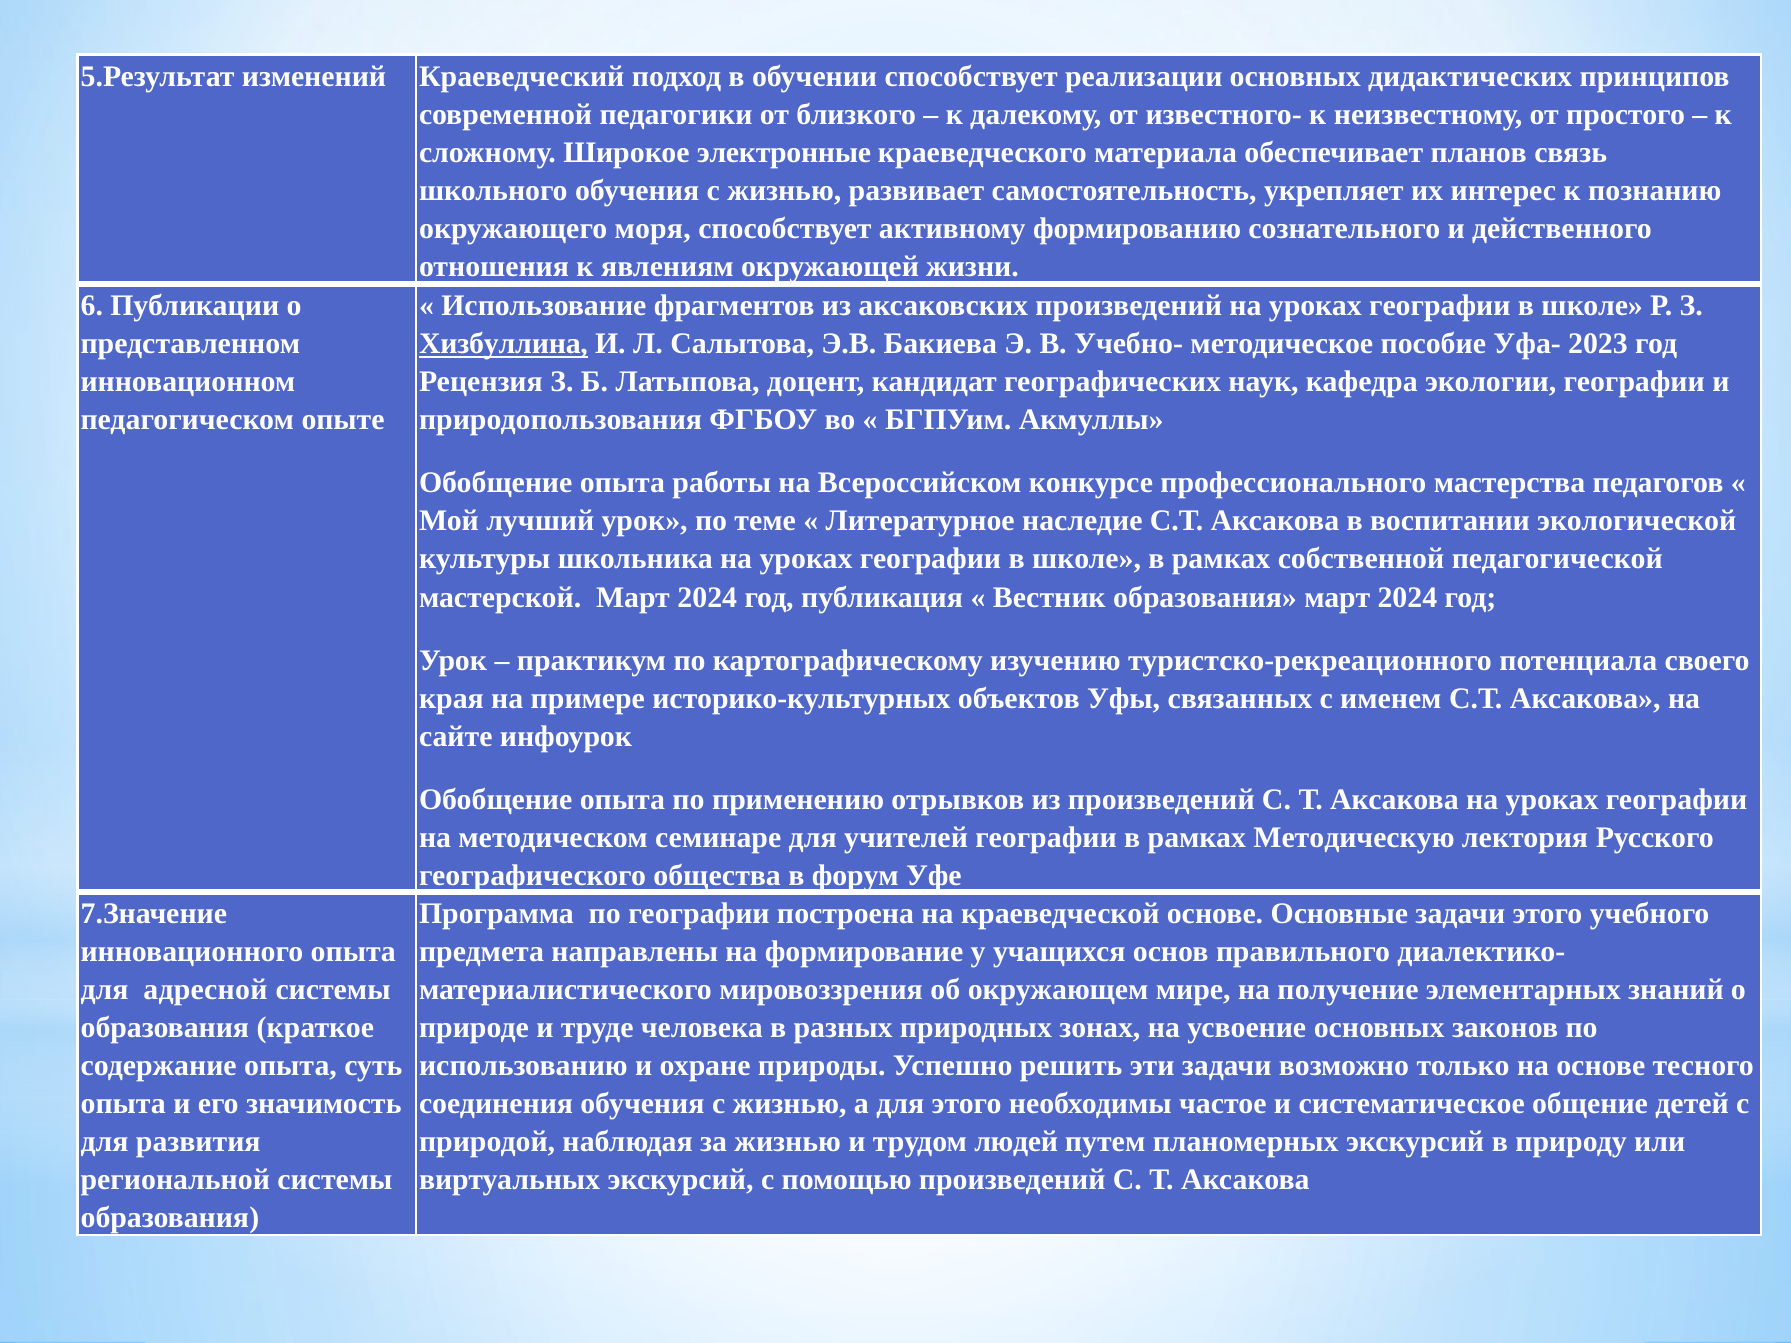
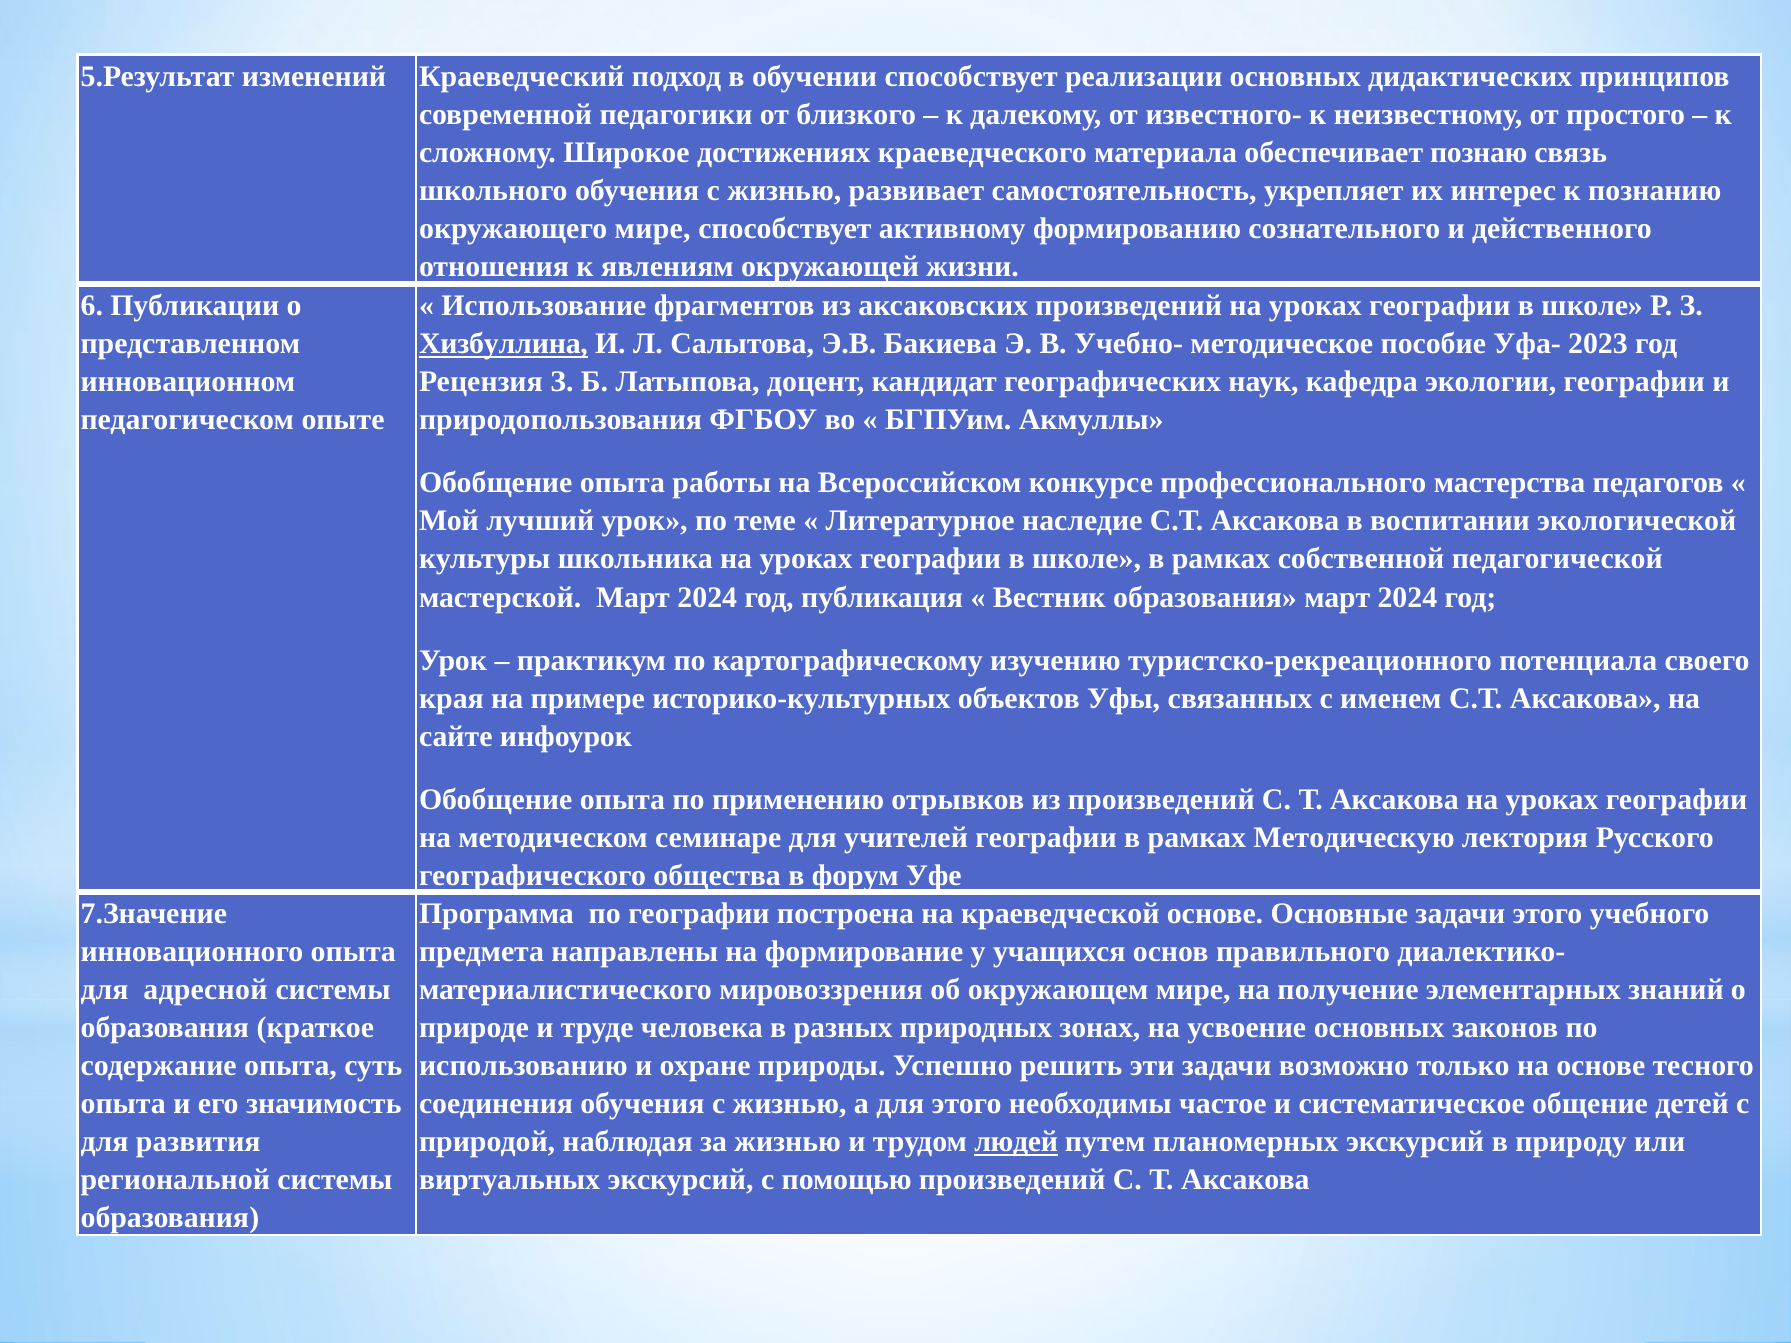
электронные: электронные -> достижениях
планов: планов -> познаю
окружающего моря: моря -> мире
людей underline: none -> present
